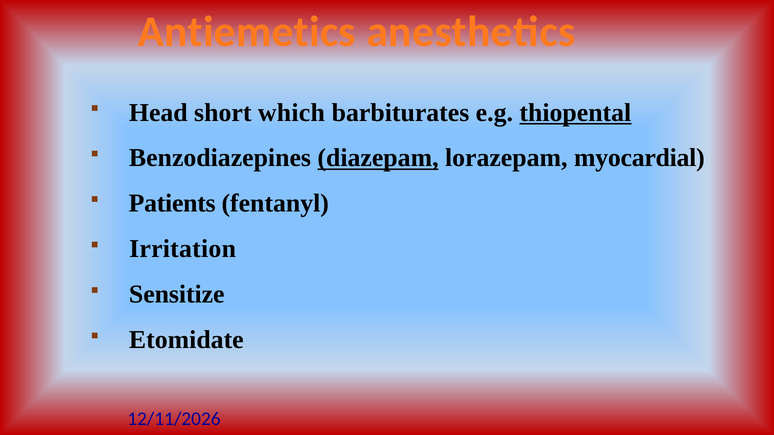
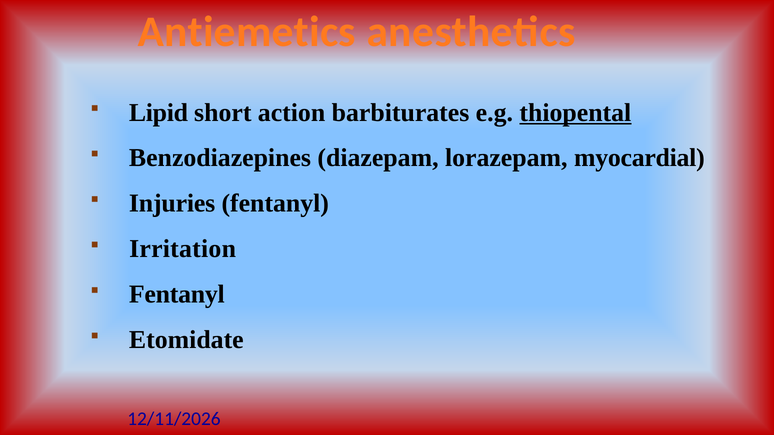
Head: Head -> Lipid
which: which -> action
diazepam underline: present -> none
Patients: Patients -> Injuries
Sensitize at (177, 295): Sensitize -> Fentanyl
